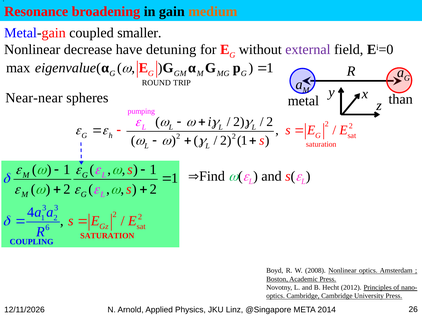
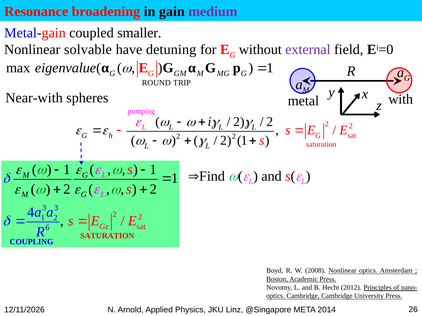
medium colour: orange -> purple
decrease: decrease -> solvable
Near-near: Near-near -> Near-with
than: than -> with
